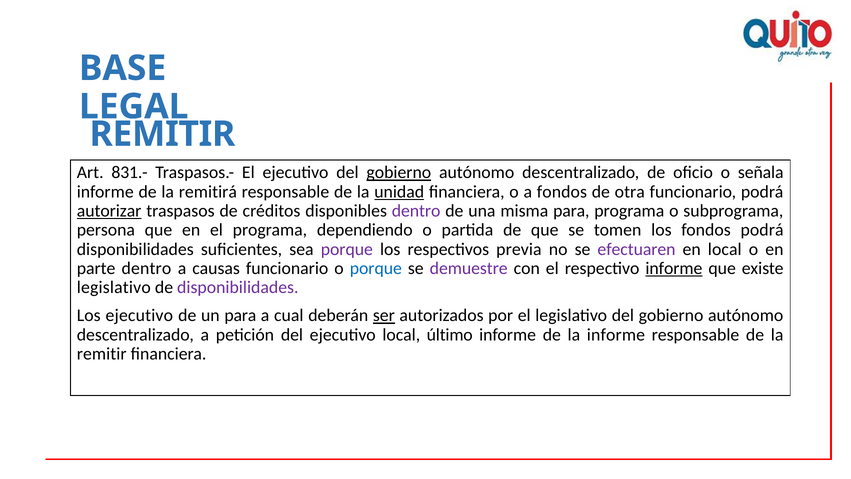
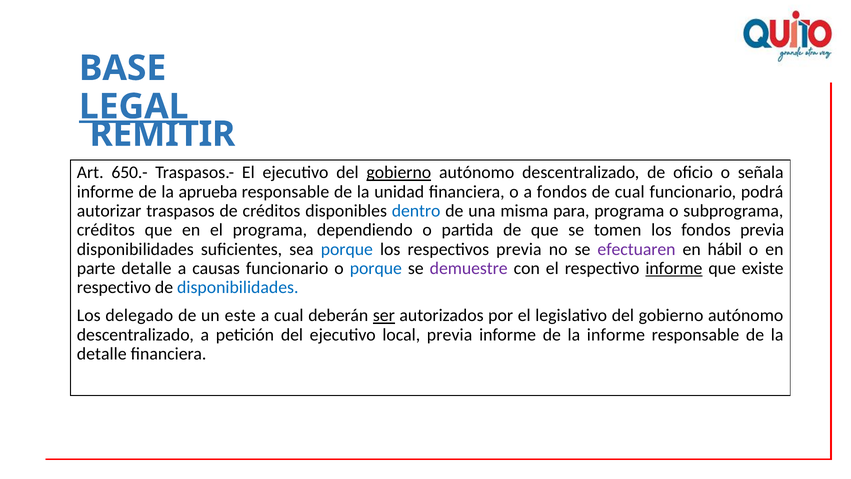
LEGAL underline: none -> present
831.-: 831.- -> 650.-
remitirá: remitirá -> aprueba
unidad underline: present -> none
de otra: otra -> cual
autorizar underline: present -> none
dentro at (416, 211) colour: purple -> blue
persona at (106, 230): persona -> créditos
fondos podrá: podrá -> previa
porque at (347, 249) colour: purple -> blue
en local: local -> hábil
parte dentro: dentro -> detalle
legislativo at (114, 287): legislativo -> respectivo
disponibilidades at (238, 287) colour: purple -> blue
Los ejecutivo: ejecutivo -> delegado
un para: para -> este
local último: último -> previa
remitir at (102, 354): remitir -> detalle
